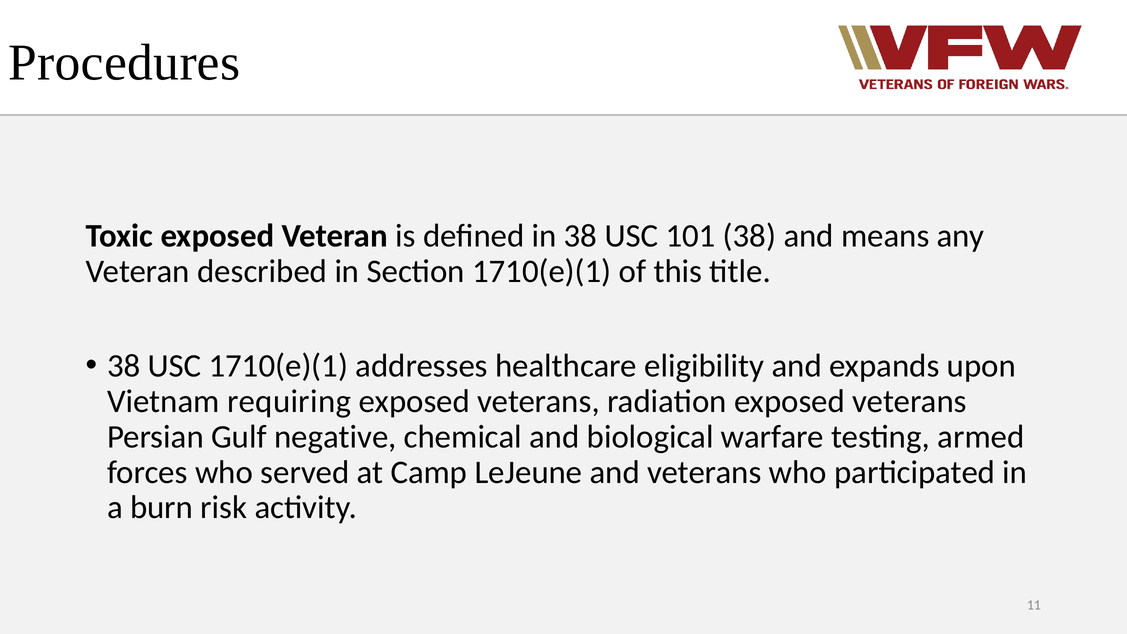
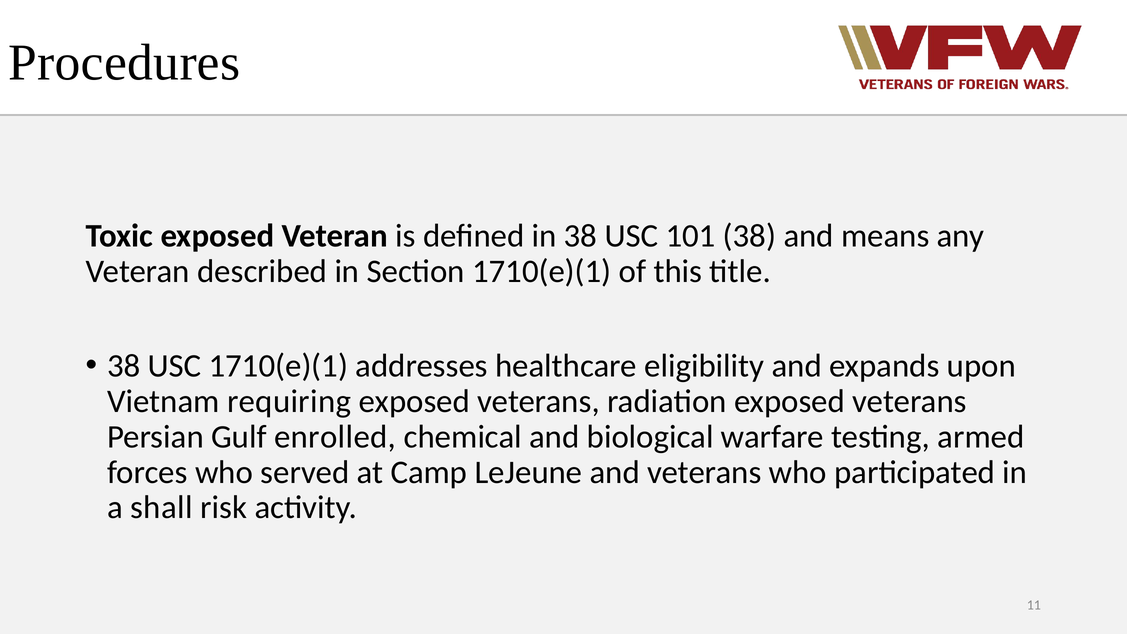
negative: negative -> enrolled
burn: burn -> shall
